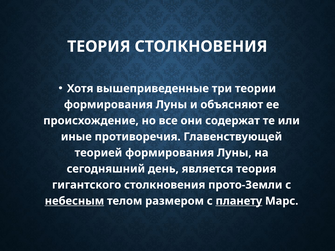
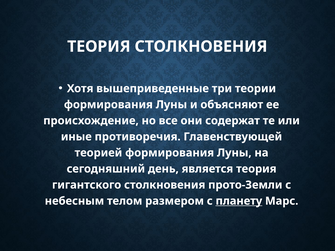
небесным underline: present -> none
